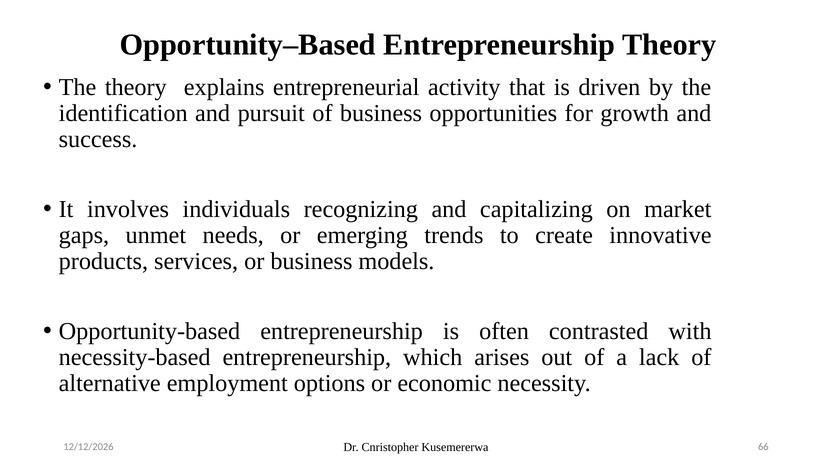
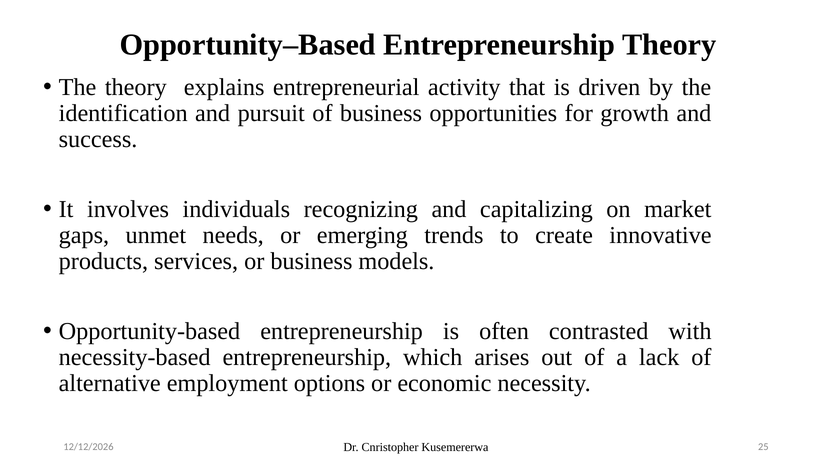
66: 66 -> 25
